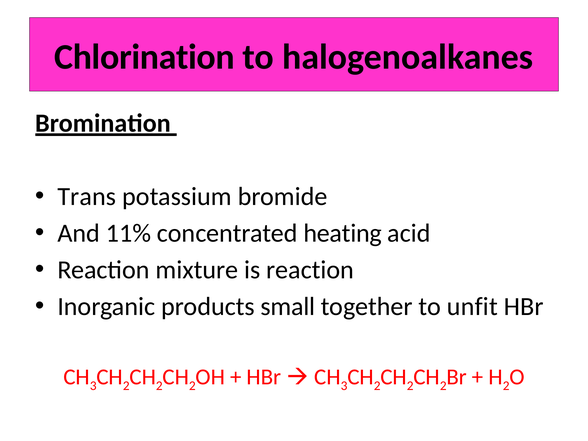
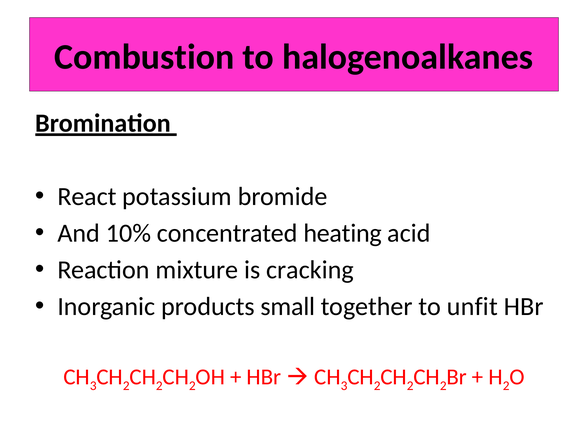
Chlorination: Chlorination -> Combustion
Trans: Trans -> React
11%: 11% -> 10%
is reaction: reaction -> cracking
